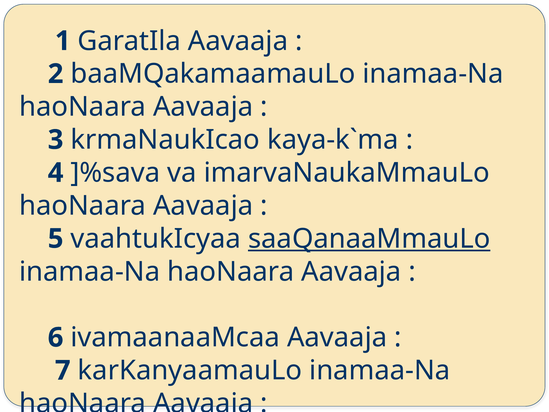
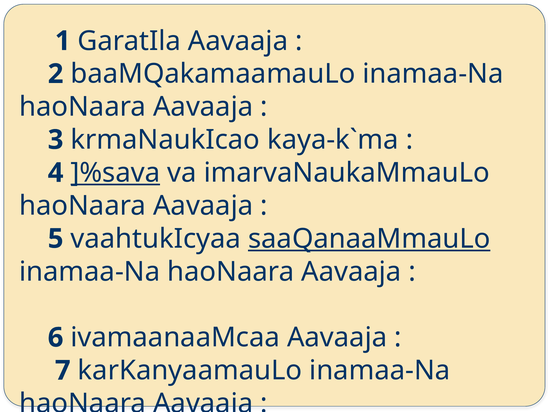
]%sava underline: none -> present
